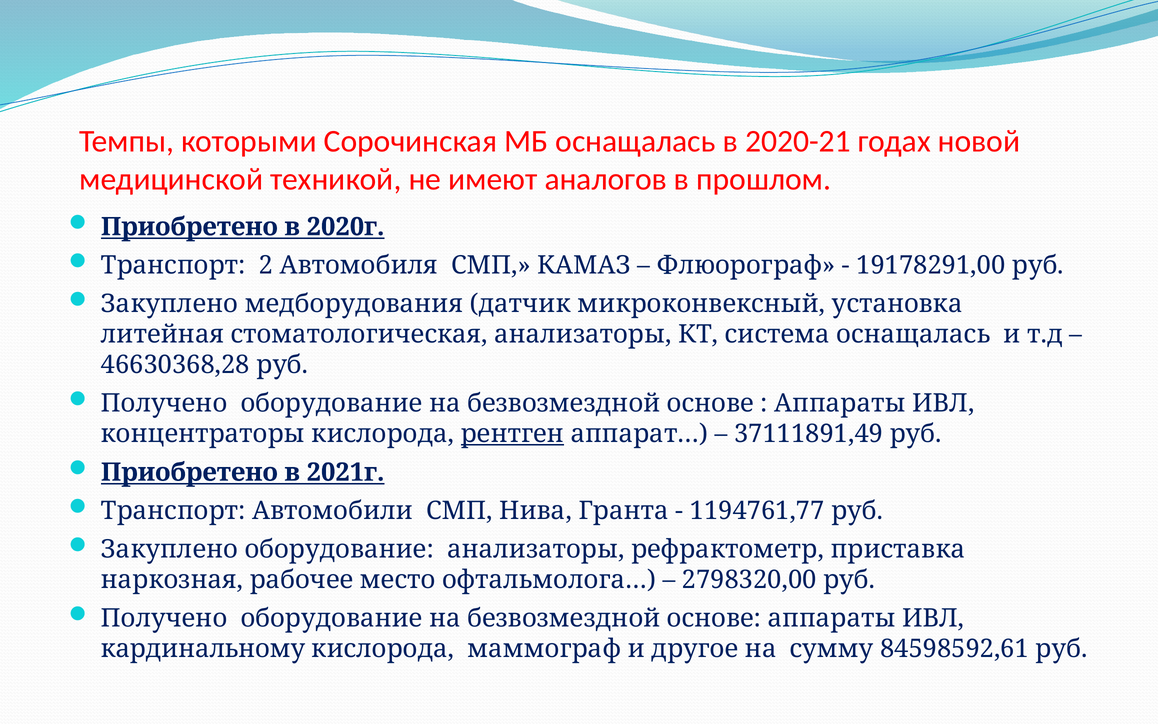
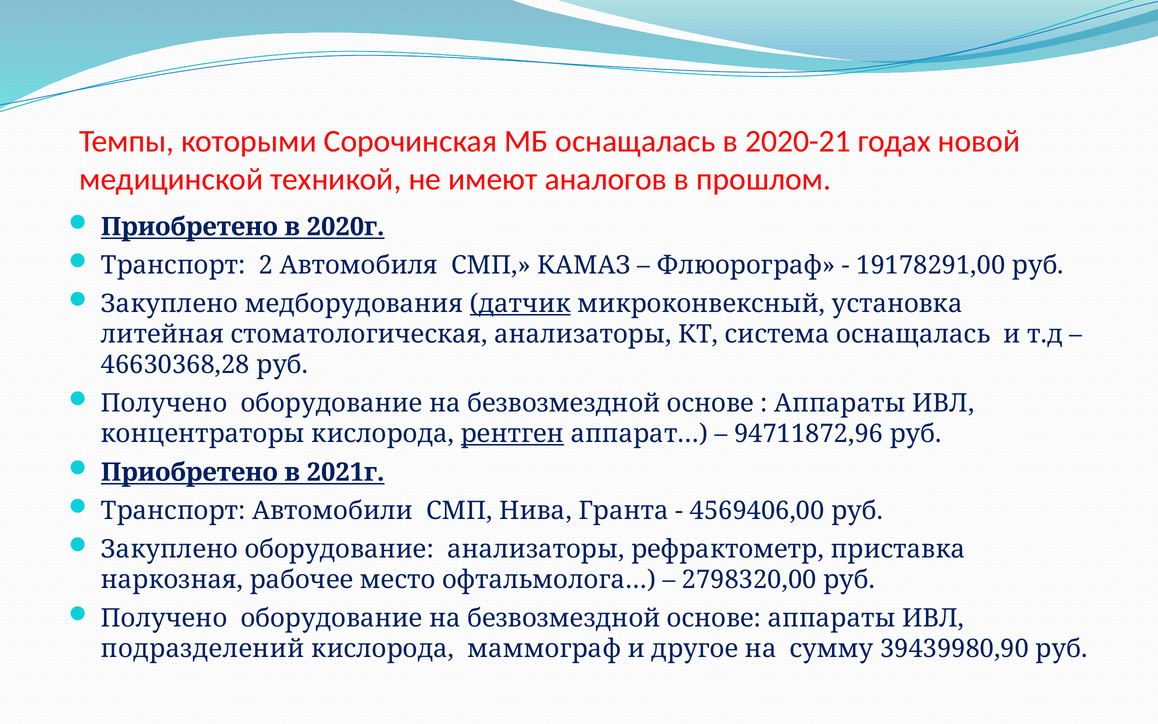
датчик underline: none -> present
37111891,49: 37111891,49 -> 94711872,96
1194761,77: 1194761,77 -> 4569406,00
кардинальному: кардинальному -> подразделений
84598592,61: 84598592,61 -> 39439980,90
